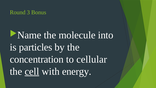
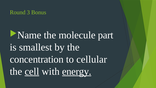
into: into -> part
particles: particles -> smallest
energy underline: none -> present
